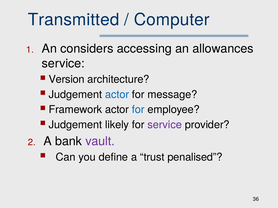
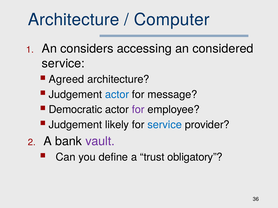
Transmitted at (74, 20): Transmitted -> Architecture
allowances: allowances -> considered
Version: Version -> Agreed
Framework: Framework -> Democratic
for at (138, 110) colour: blue -> purple
service at (165, 125) colour: purple -> blue
penalised: penalised -> obligatory
